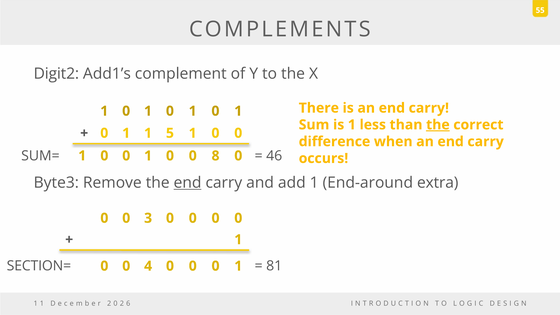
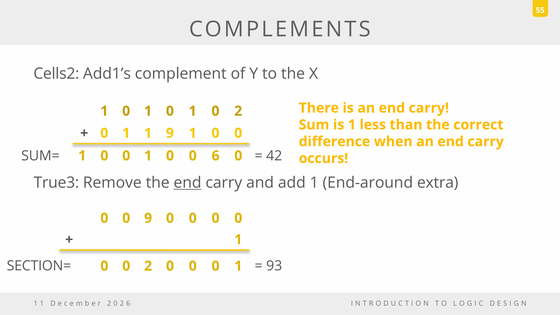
Digit2: Digit2 -> Cells2
1 at (238, 111): 1 -> 2
the at (438, 125) underline: present -> none
1 5: 5 -> 9
0 8: 8 -> 6
46: 46 -> 42
Byte3: Byte3 -> True3
0 3: 3 -> 9
4 at (148, 266): 4 -> 2
81: 81 -> 93
